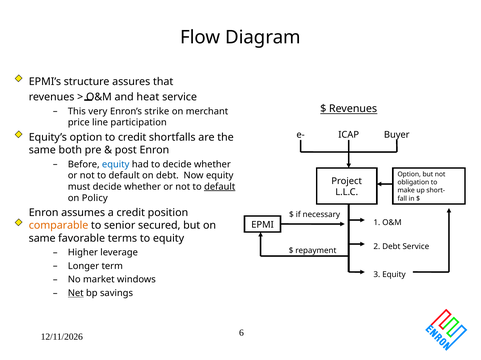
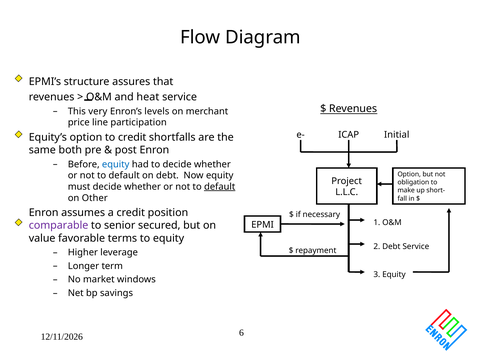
strike: strike -> levels
Buyer: Buyer -> Initial
Policy: Policy -> Other
comparable colour: orange -> purple
same at (42, 239): same -> value
Net underline: present -> none
